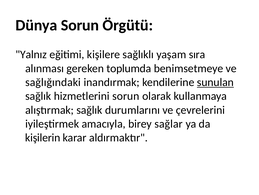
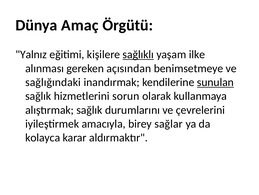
Dünya Sorun: Sorun -> Amaç
sağlıklı underline: none -> present
sıra: sıra -> ilke
toplumda: toplumda -> açısından
kişilerin: kişilerin -> kolayca
